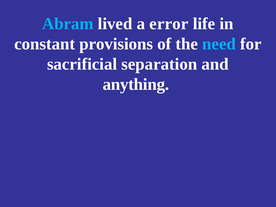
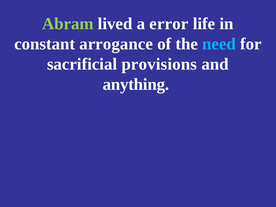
Abram colour: light blue -> light green
provisions: provisions -> arrogance
separation: separation -> provisions
